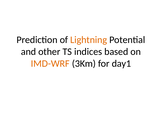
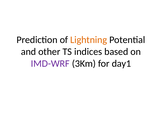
IMD-WRF colour: orange -> purple
